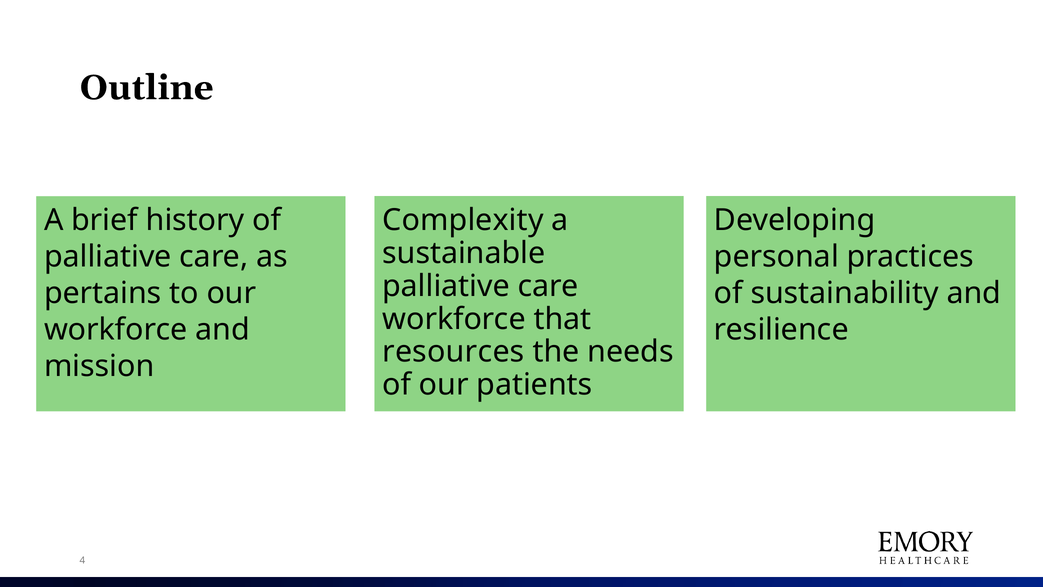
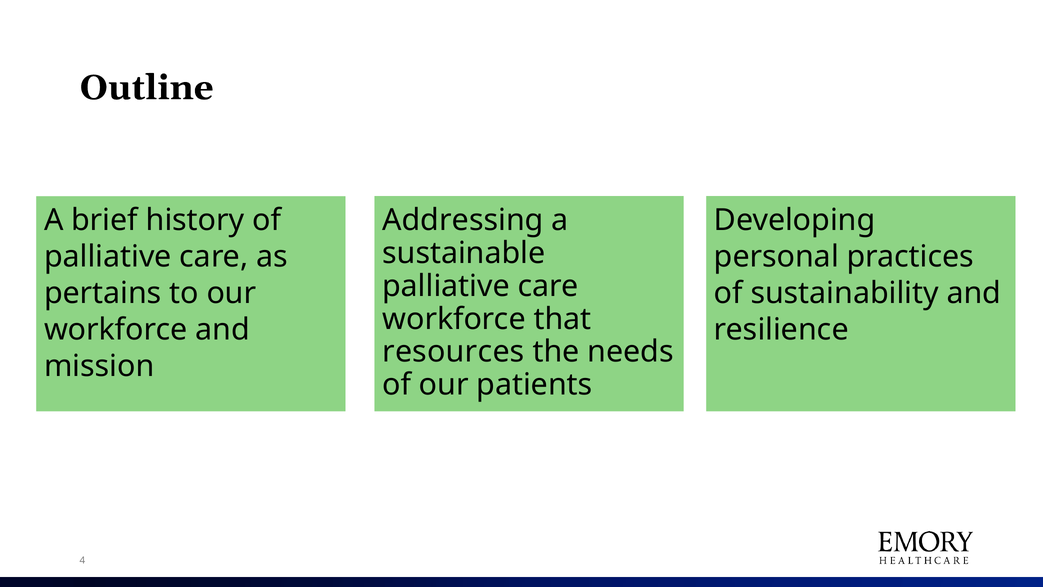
Complexity: Complexity -> Addressing
